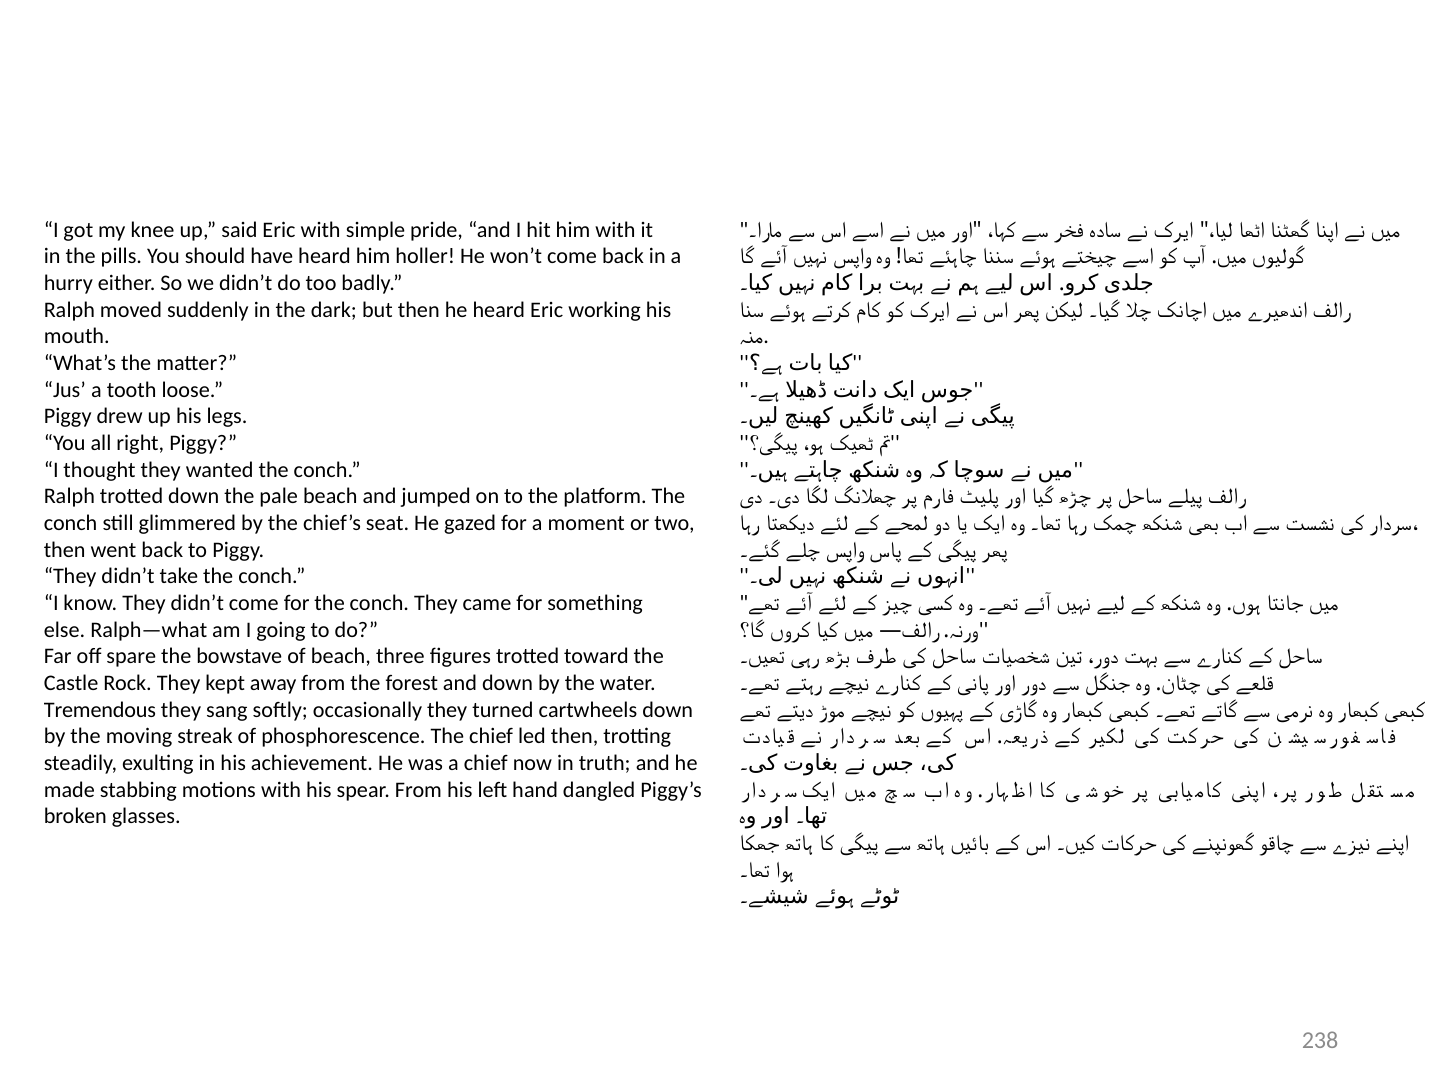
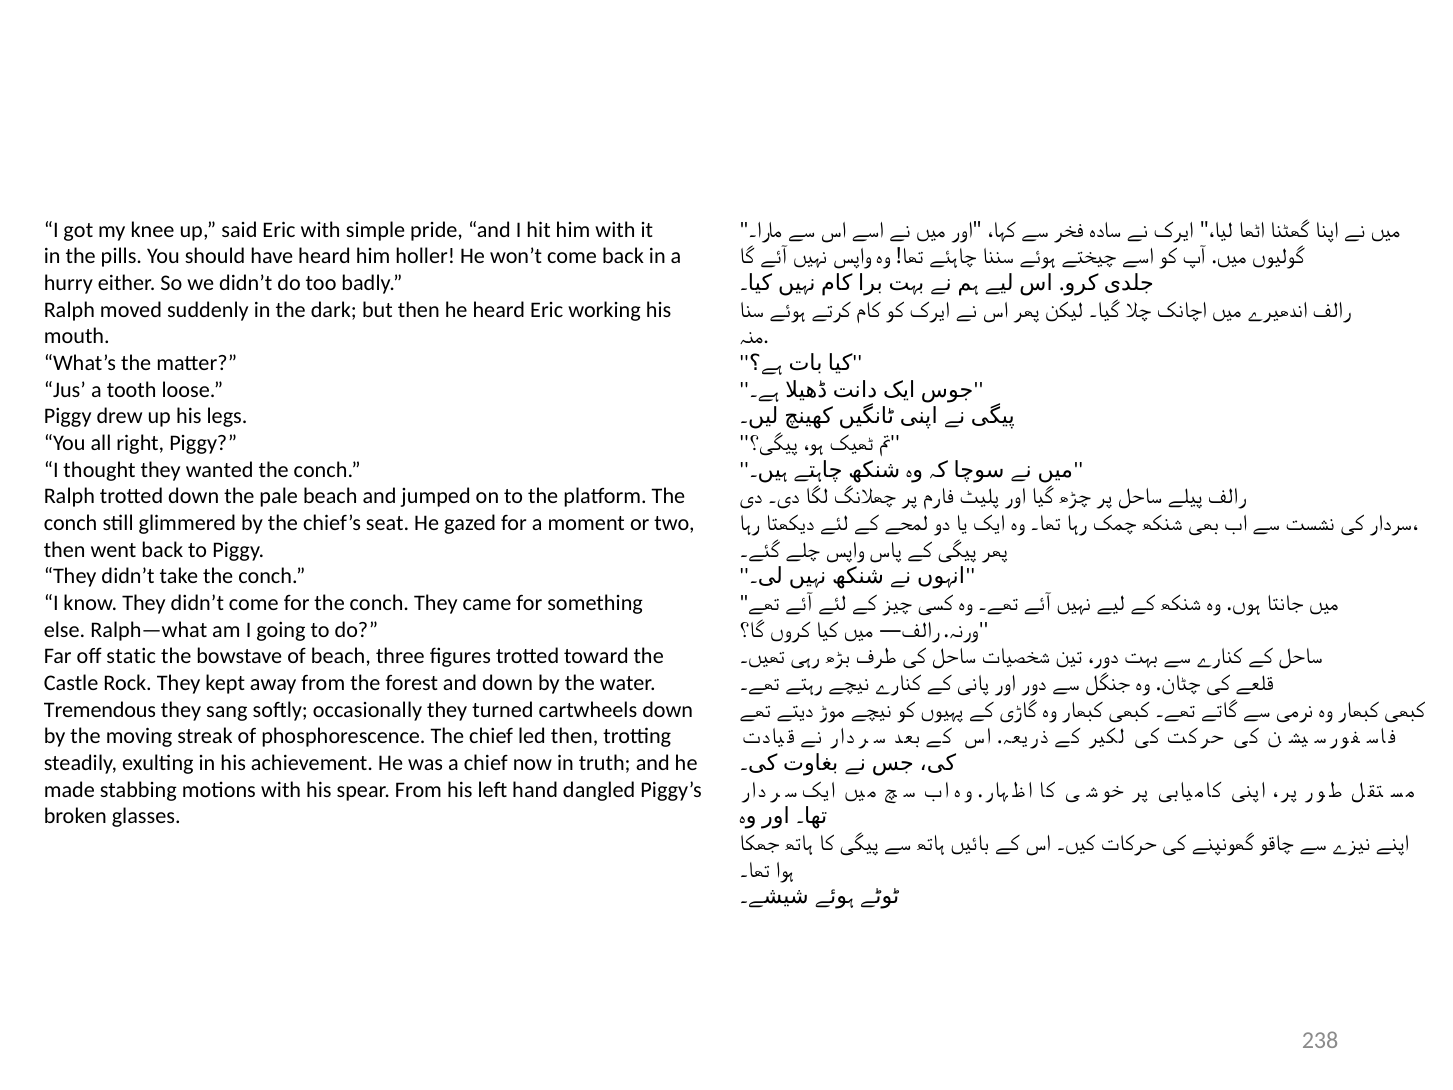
spare: spare -> static
